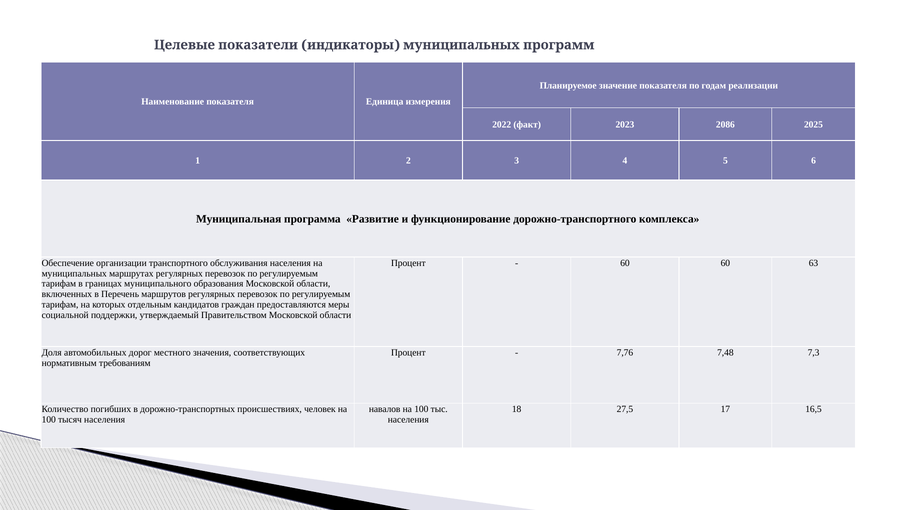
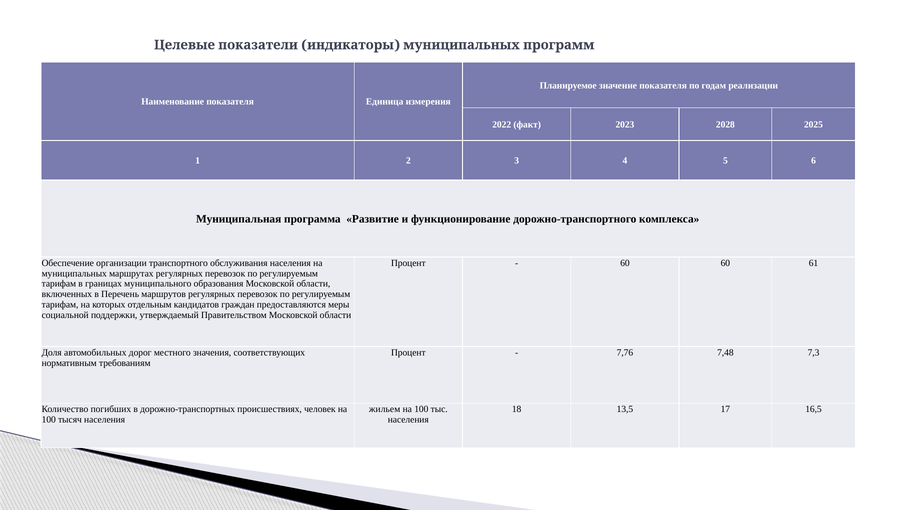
2086: 2086 -> 2028
63: 63 -> 61
навалов: навалов -> жильем
27,5: 27,5 -> 13,5
